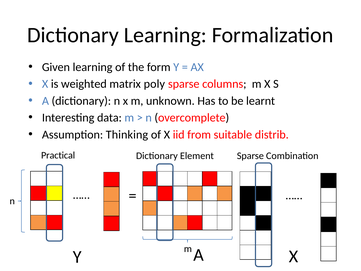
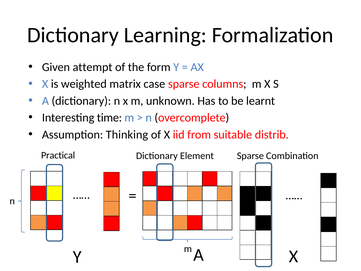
Given learning: learning -> attempt
poly: poly -> case
data: data -> time
